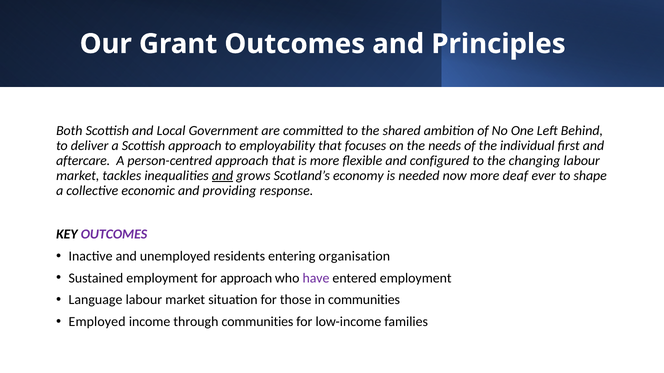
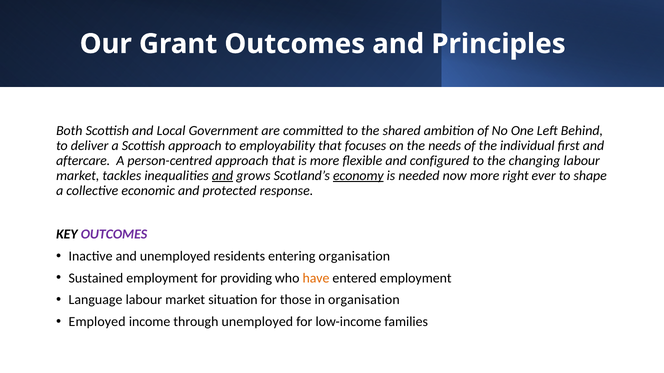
economy underline: none -> present
deaf: deaf -> right
providing: providing -> protected
for approach: approach -> providing
have colour: purple -> orange
in communities: communities -> organisation
through communities: communities -> unemployed
